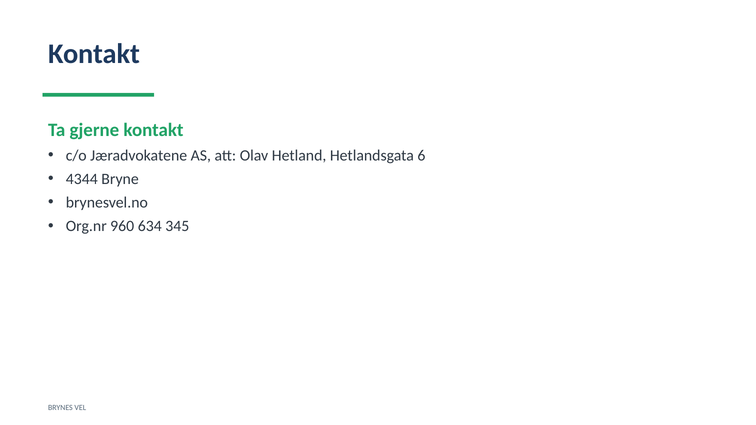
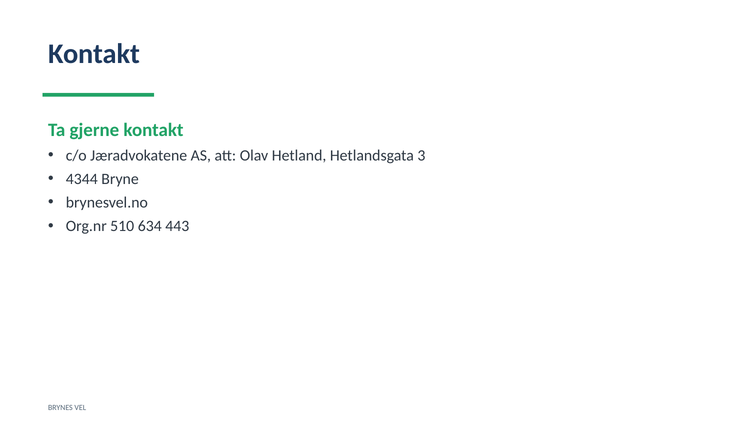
6: 6 -> 3
960: 960 -> 510
345: 345 -> 443
